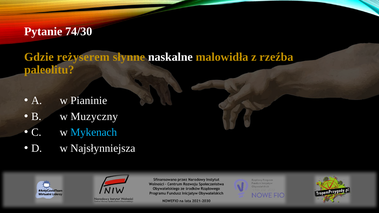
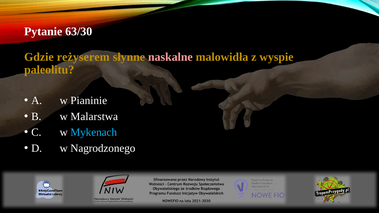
74/30: 74/30 -> 63/30
naskalne colour: white -> pink
rzeźba: rzeźba -> wyspie
Muzyczny: Muzyczny -> Malarstwa
Najsłynniejsza: Najsłynniejsza -> Nagrodzonego
